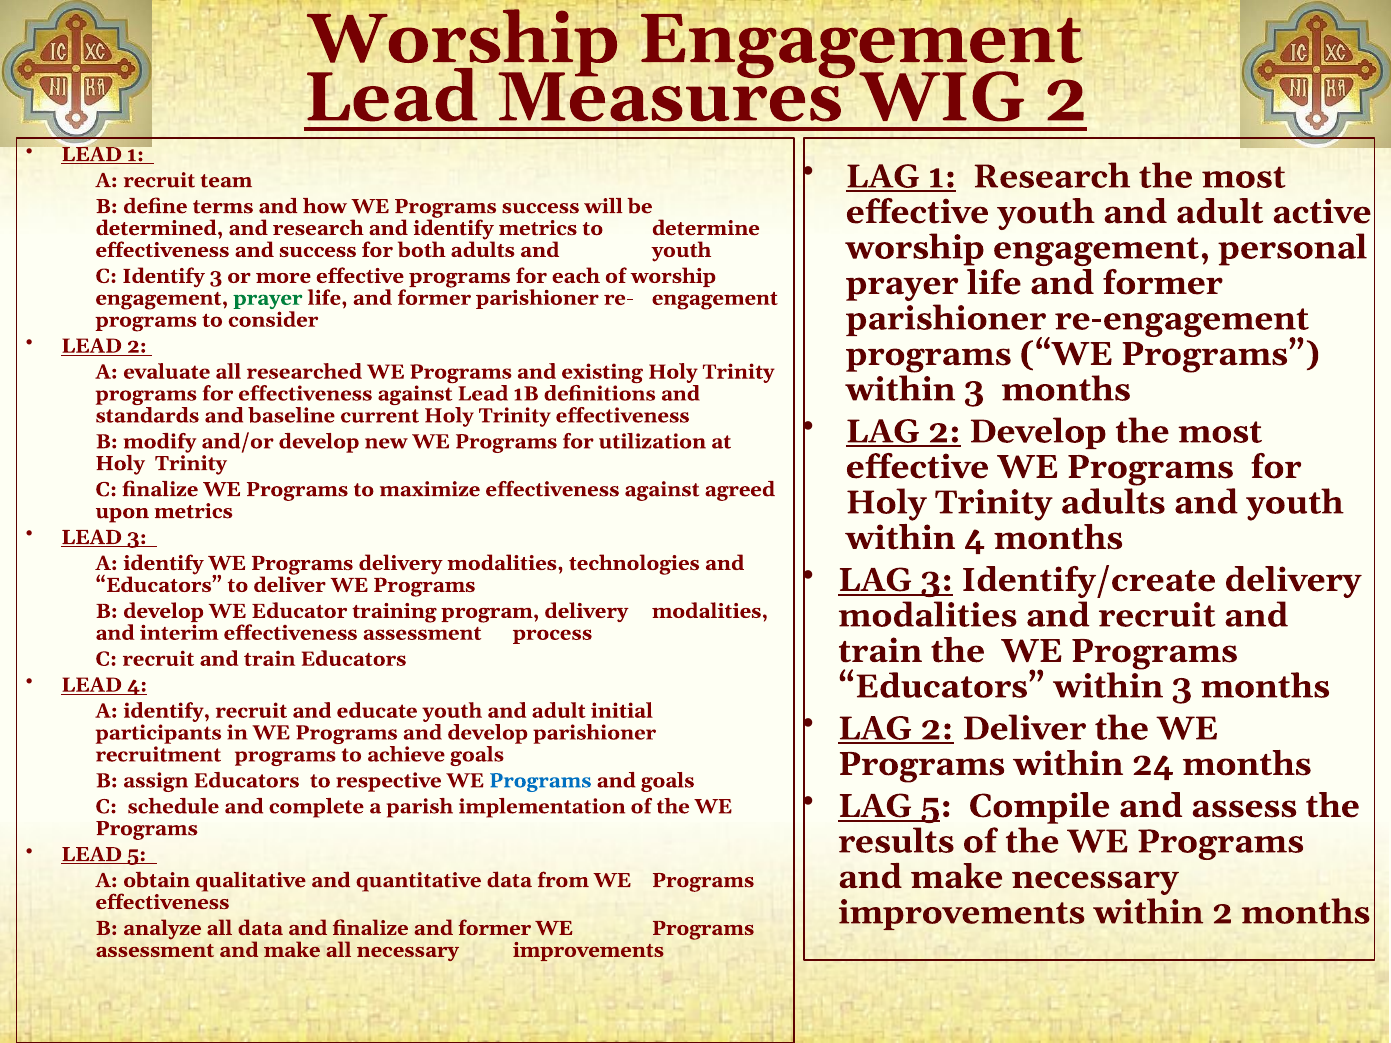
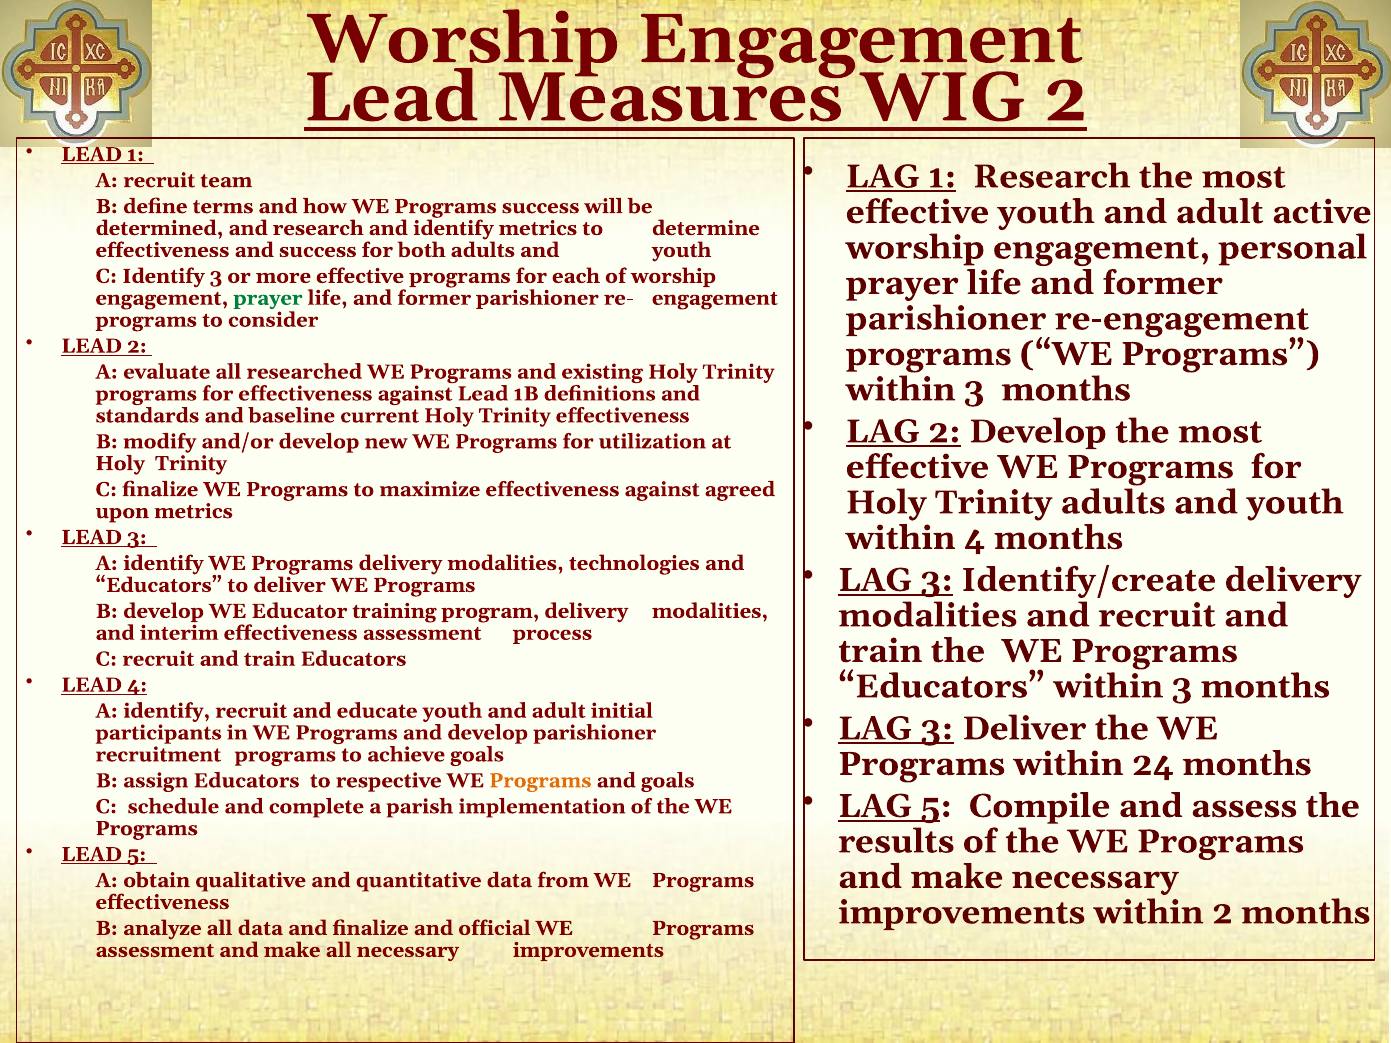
2 at (937, 729): 2 -> 3
Programs at (540, 781) colour: blue -> orange
finalize and former: former -> official
